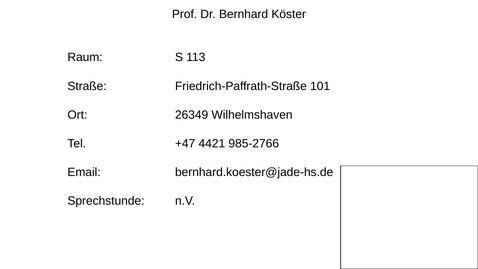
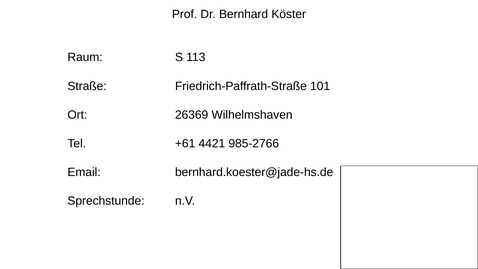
26349: 26349 -> 26369
+47: +47 -> +61
